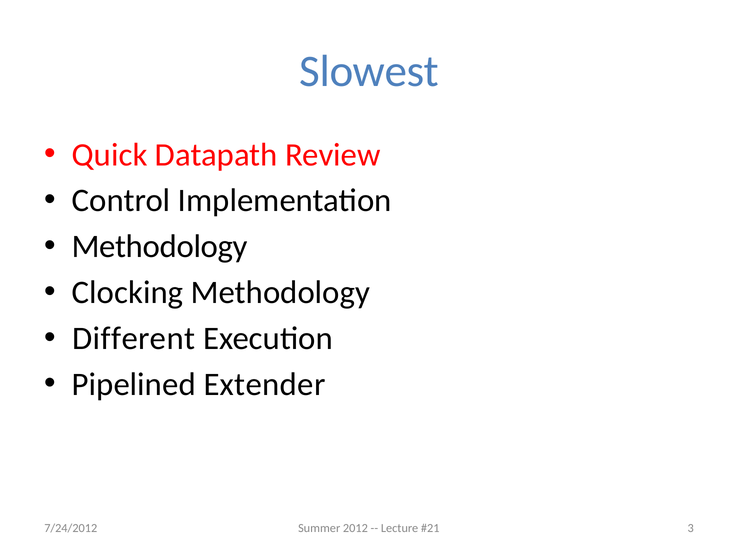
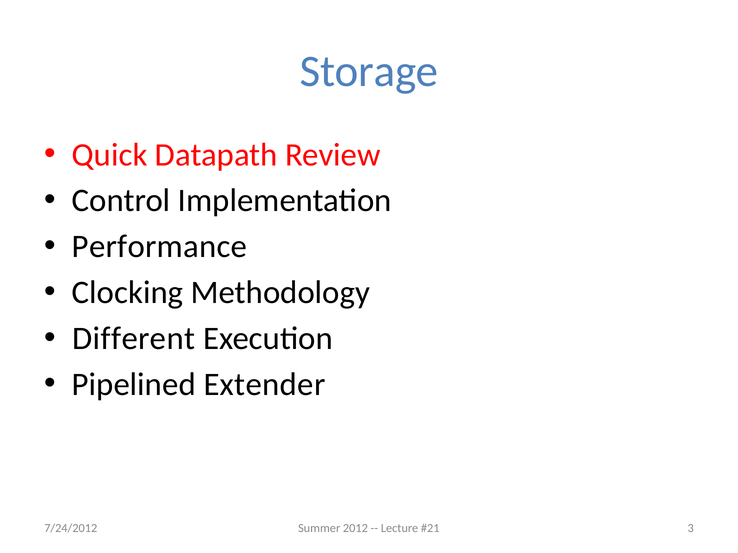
Slowest: Slowest -> Storage
Methodology at (160, 247): Methodology -> Performance
